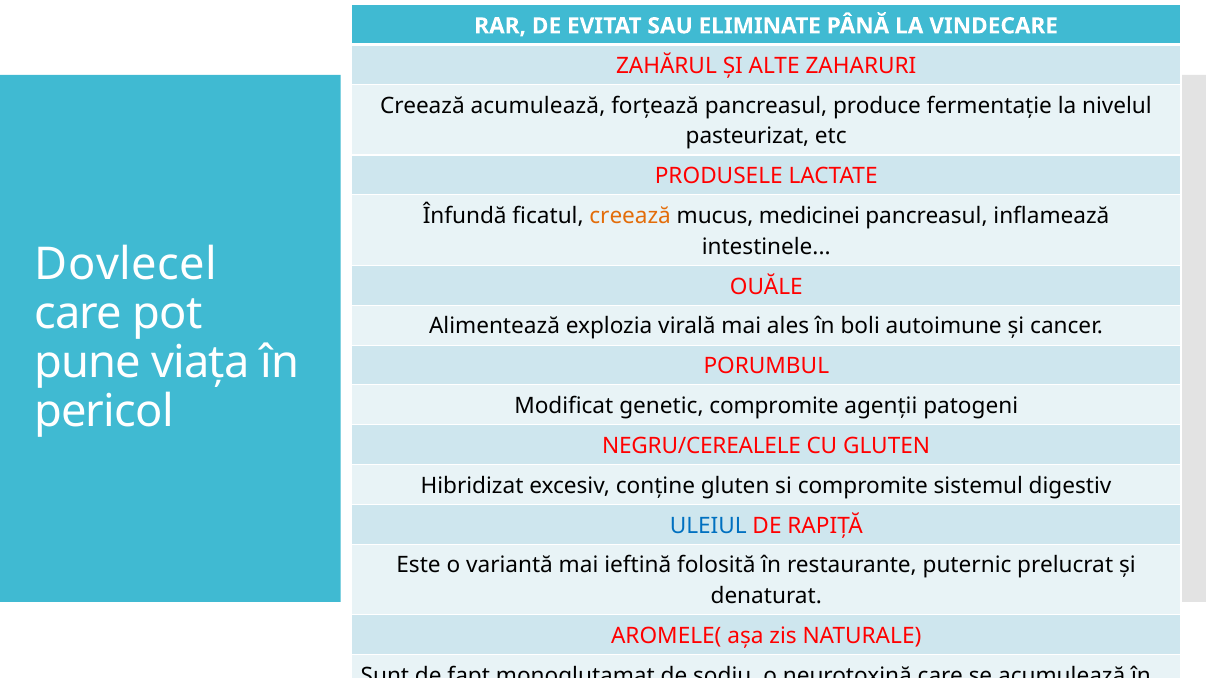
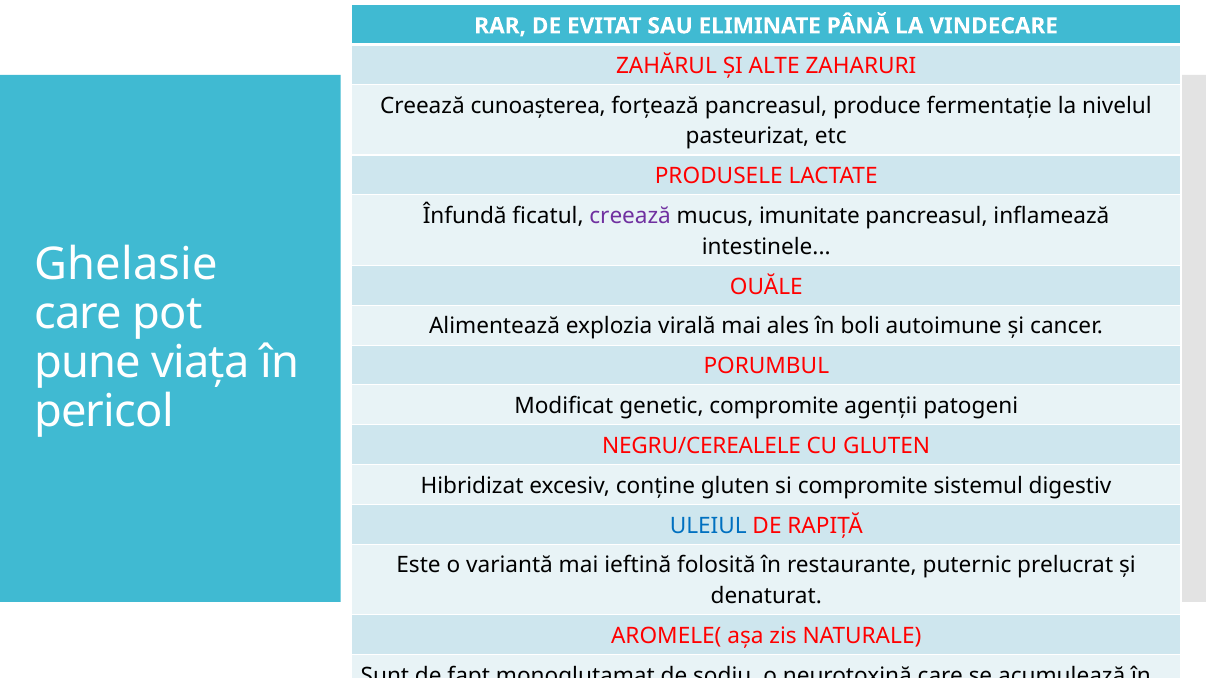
Creează acumulează: acumulează -> cunoașterea
creează at (630, 216) colour: orange -> purple
medicinei: medicinei -> imunitate
Dovlecel: Dovlecel -> Ghelasie
